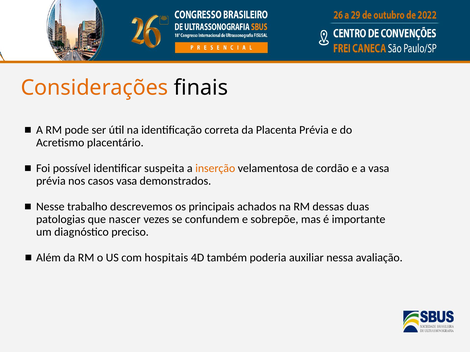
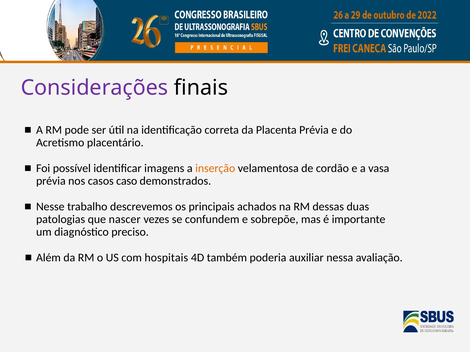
Considerações colour: orange -> purple
suspeita: suspeita -> imagens
casos vasa: vasa -> caso
